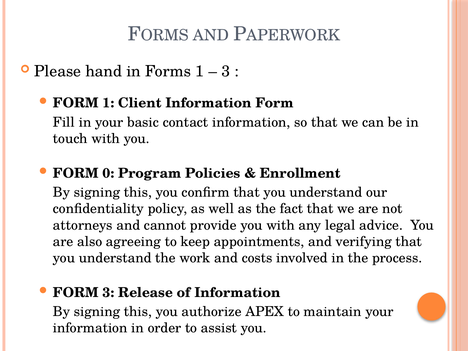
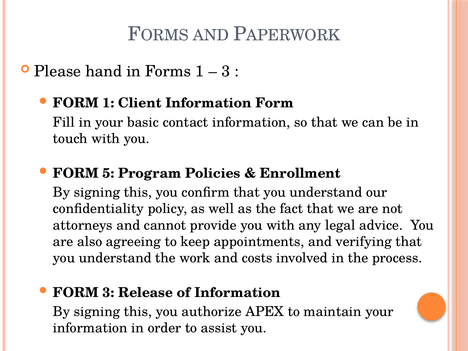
0: 0 -> 5
